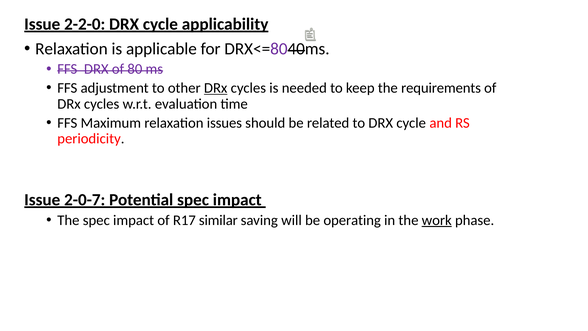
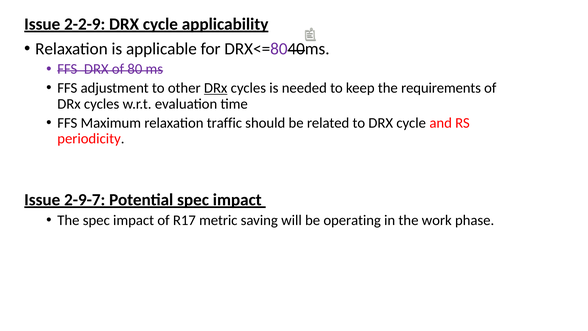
2-2-0: 2-2-0 -> 2-2-9
issues: issues -> traffic
2-0-7: 2-0-7 -> 2-9-7
similar: similar -> metric
work underline: present -> none
